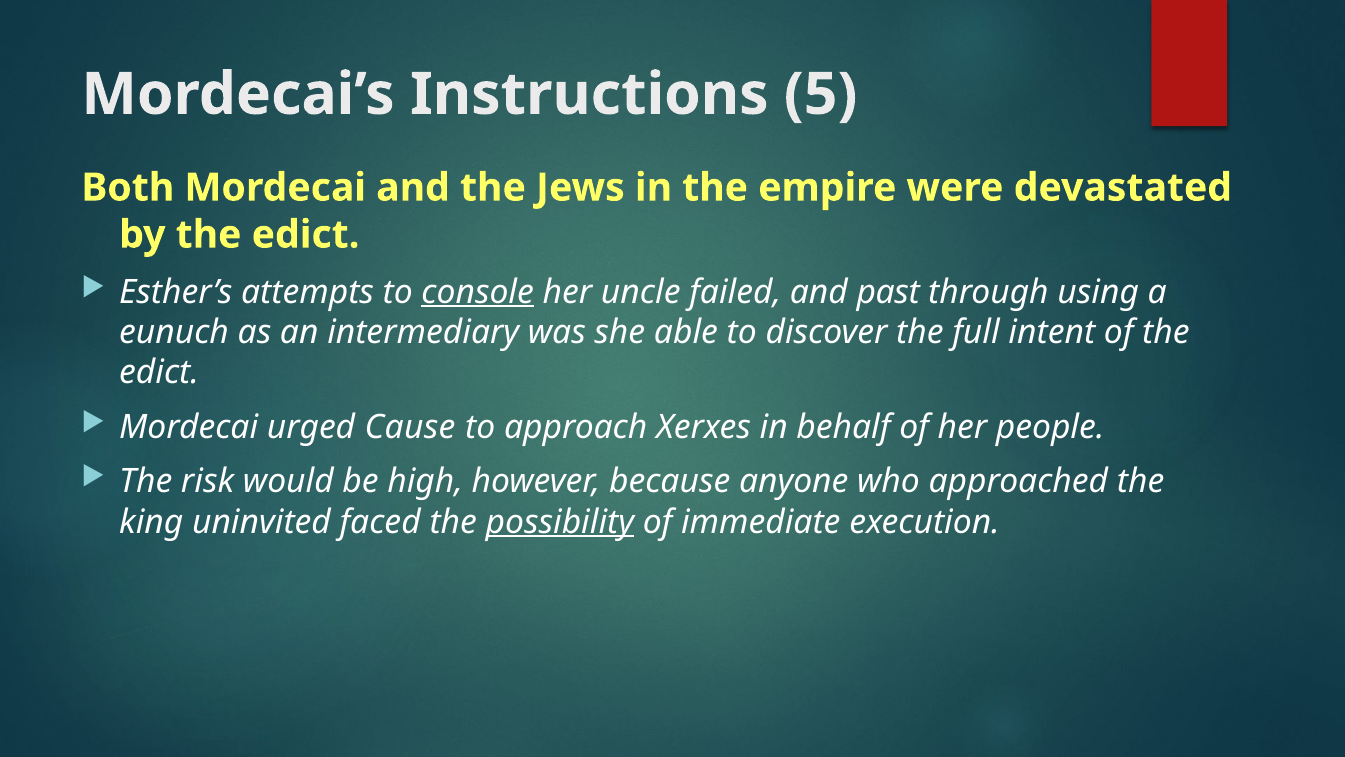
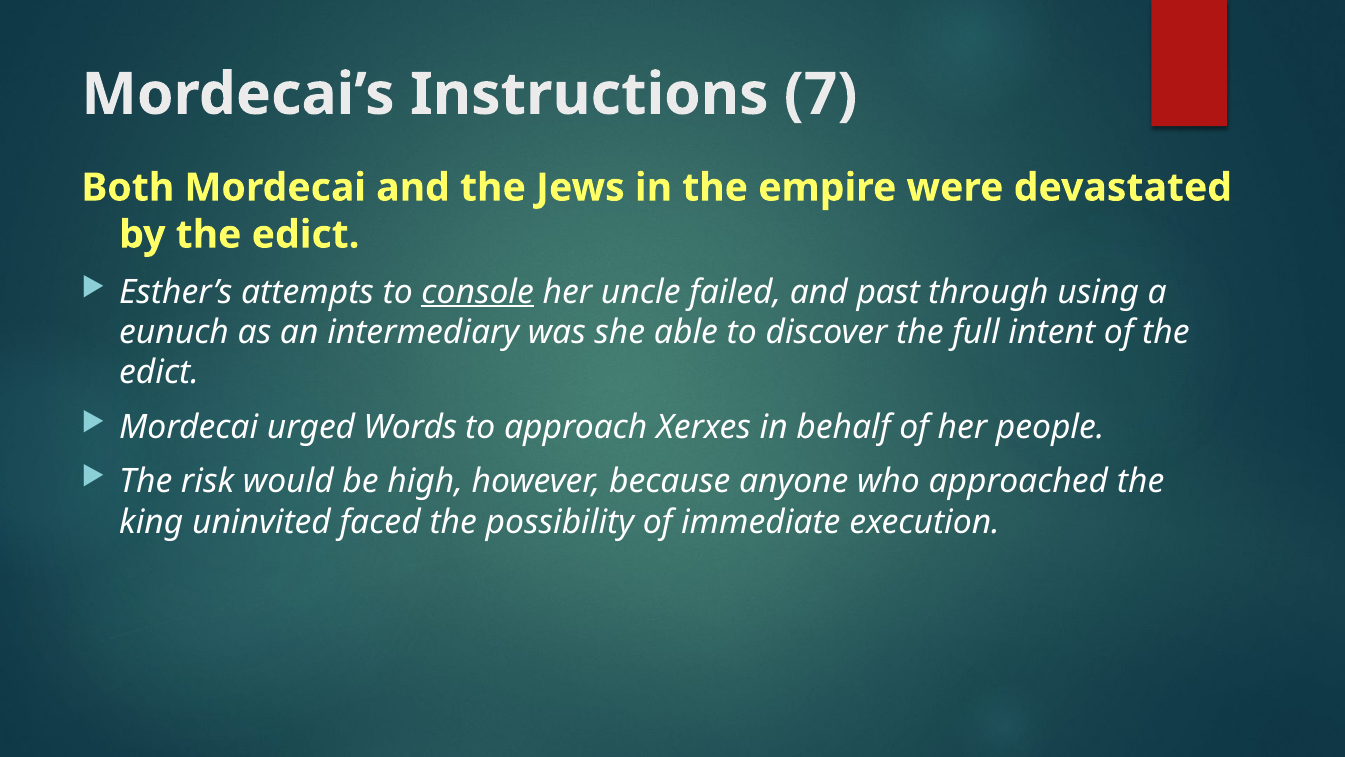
5: 5 -> 7
Cause: Cause -> Words
possibility underline: present -> none
